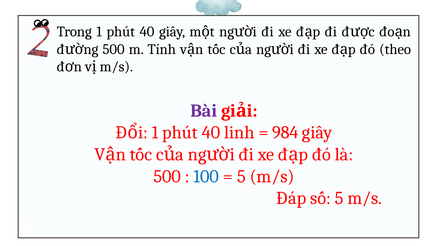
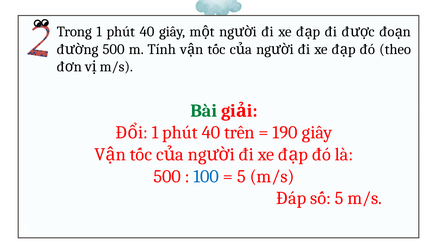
Bài colour: purple -> green
linh: linh -> trên
984: 984 -> 190
